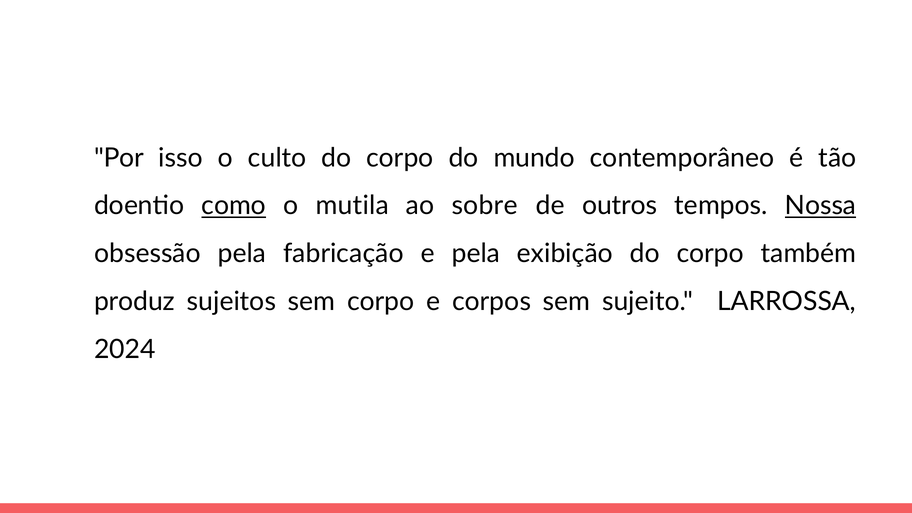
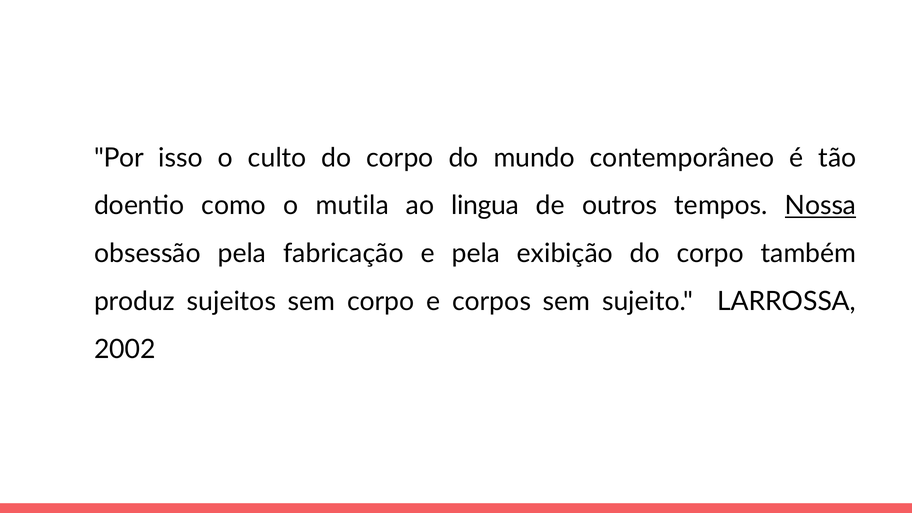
como underline: present -> none
sobre: sobre -> lingua
2024: 2024 -> 2002
